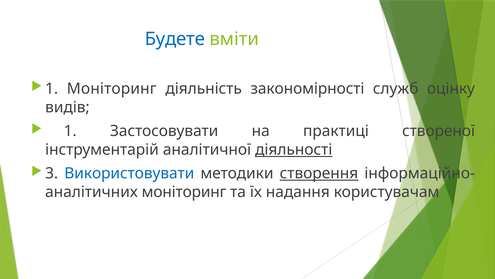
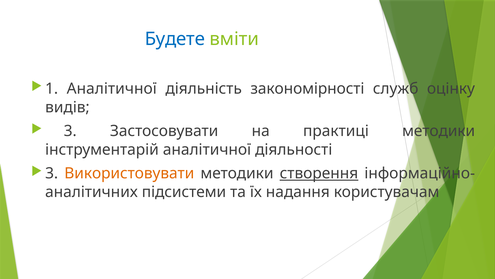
1 Моніторинг: Моніторинг -> Аналітичної
1 at (70, 131): 1 -> 3
практиці створеної: створеної -> методики
діяльності underline: present -> none
Використовувати colour: blue -> orange
моніторинг at (184, 192): моніторинг -> підсистеми
